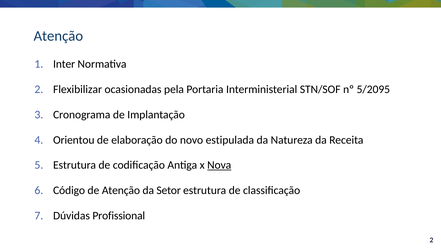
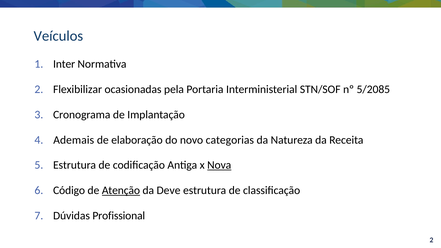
Atenção at (58, 36): Atenção -> Veículos
5/2095: 5/2095 -> 5/2085
Orientou: Orientou -> Ademais
estipulada: estipulada -> categorias
Atenção at (121, 190) underline: none -> present
Setor: Setor -> Deve
